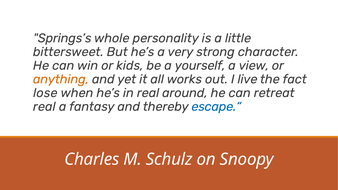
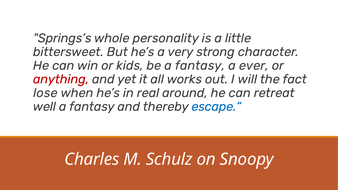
be a yourself: yourself -> fantasy
view: view -> ever
anything colour: orange -> red
live: live -> will
real at (44, 107): real -> well
